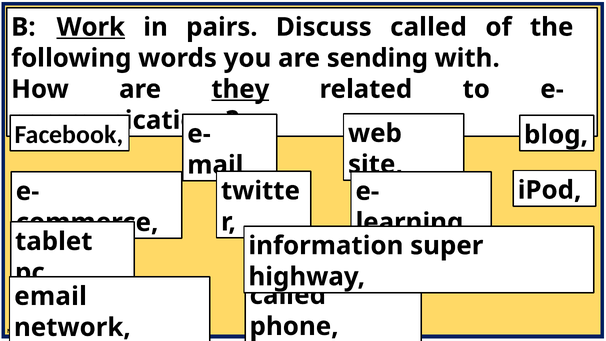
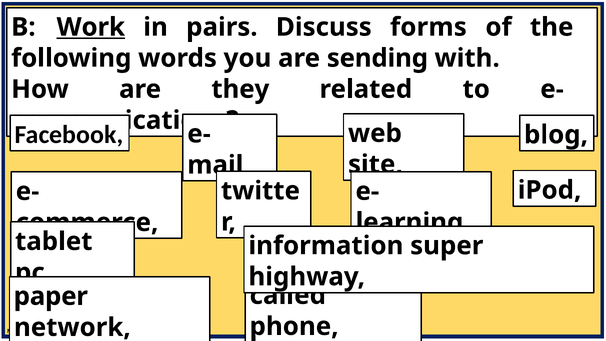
Discuss called: called -> forms
they underline: present -> none
email: email -> paper
